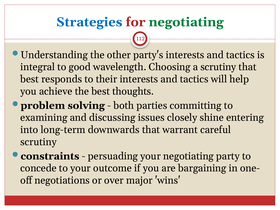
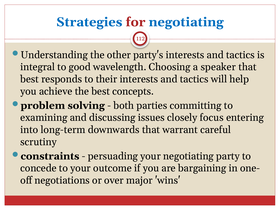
negotiating at (186, 22) colour: green -> blue
a scrutiny: scrutiny -> speaker
thoughts: thoughts -> concepts
shine: shine -> focus
